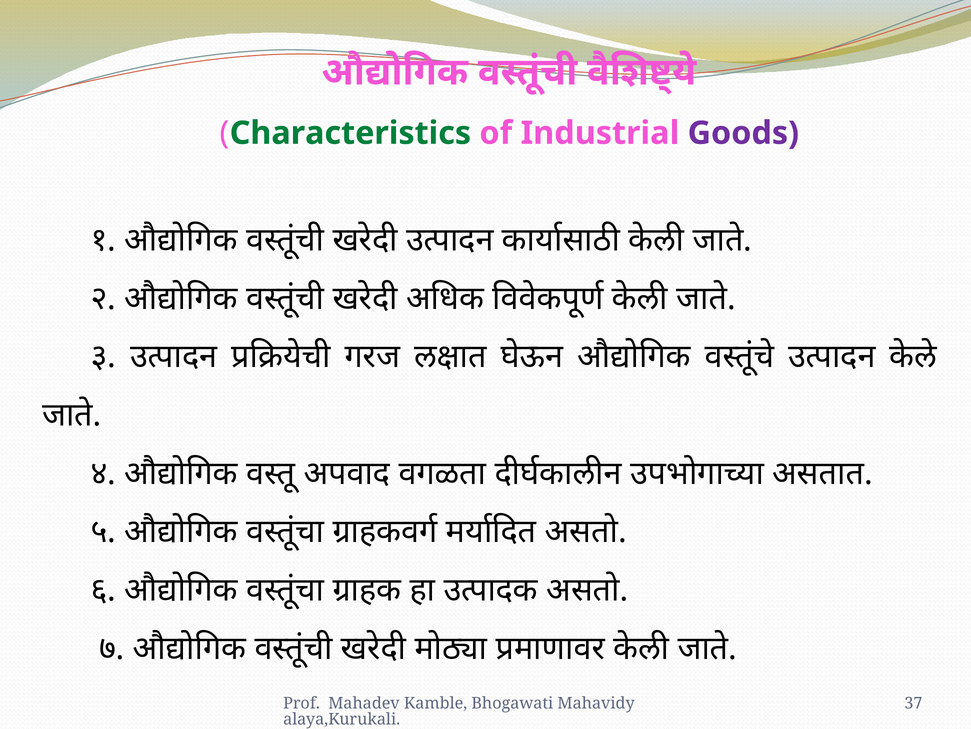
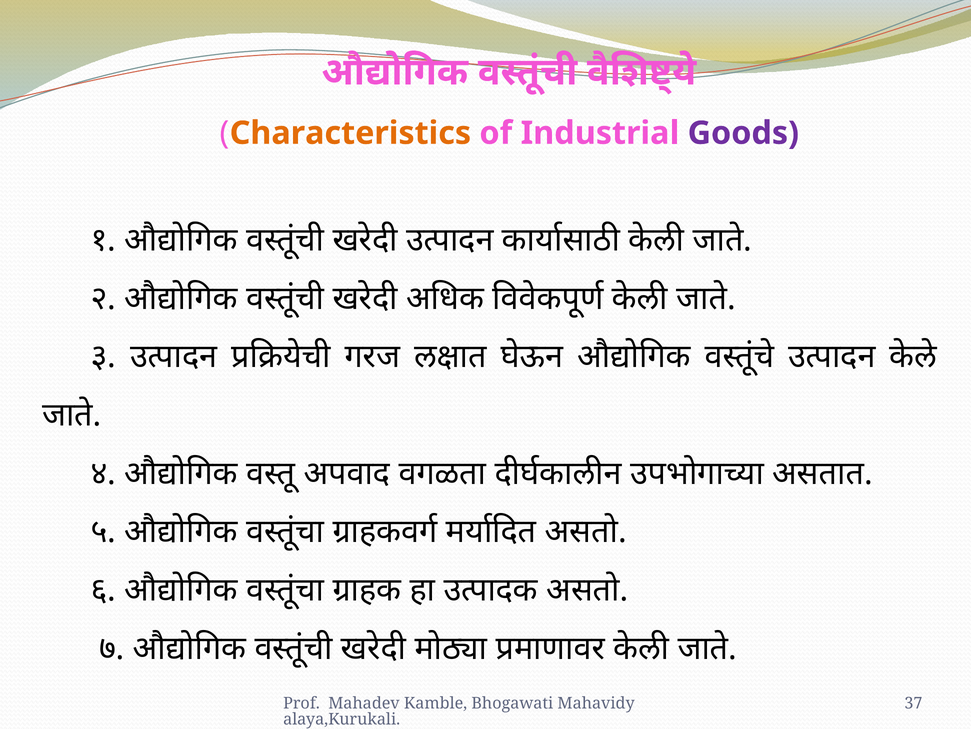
Characteristics colour: green -> orange
